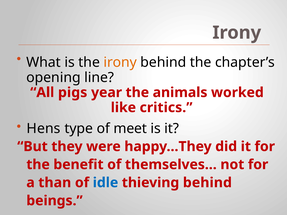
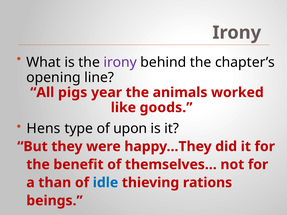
irony at (120, 62) colour: orange -> purple
critics: critics -> goods
meet: meet -> upon
thieving behind: behind -> rations
